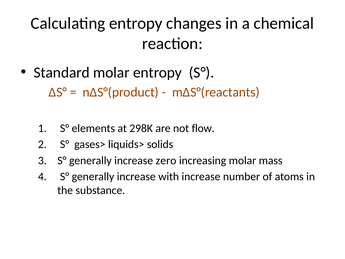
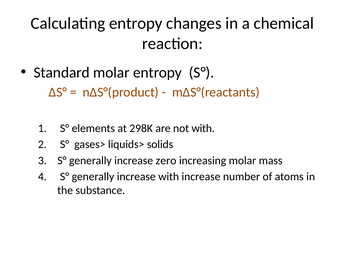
not flow: flow -> with
